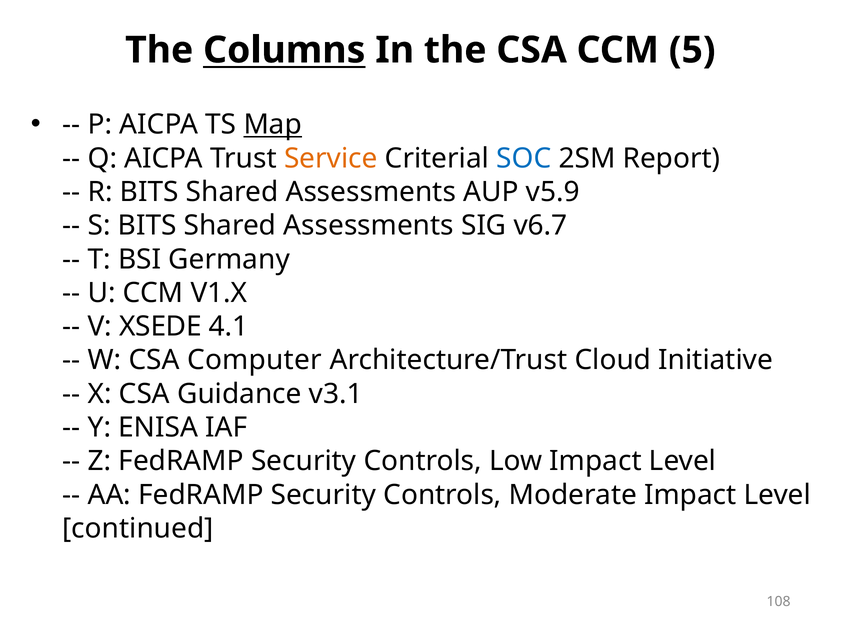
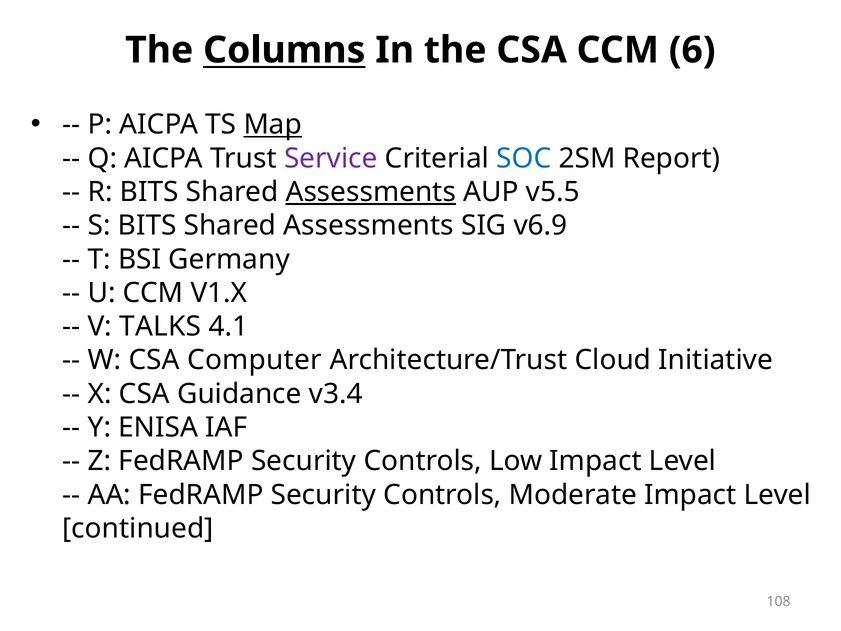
5: 5 -> 6
Service colour: orange -> purple
Assessments at (371, 192) underline: none -> present
v5.9: v5.9 -> v5.5
v6.7: v6.7 -> v6.9
XSEDE: XSEDE -> TALKS
v3.1: v3.1 -> v3.4
